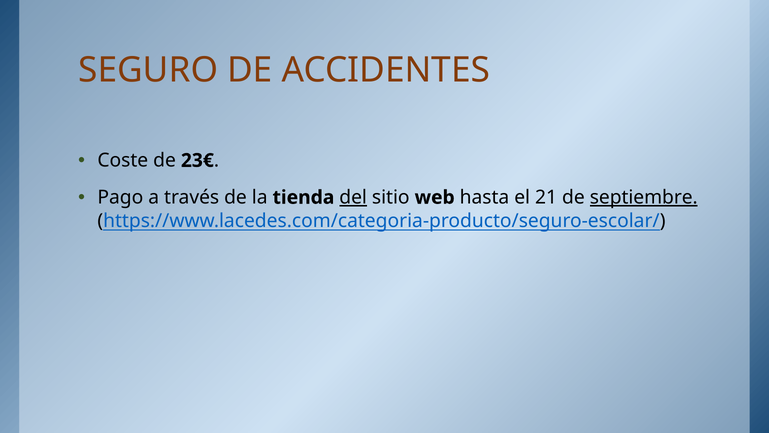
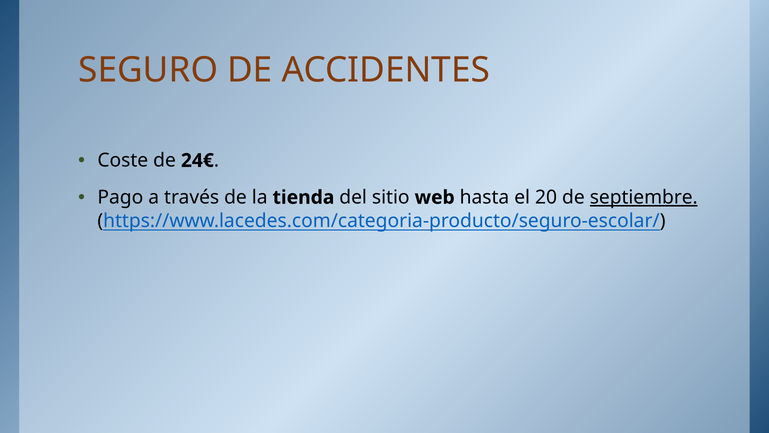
23€: 23€ -> 24€
del underline: present -> none
21: 21 -> 20
